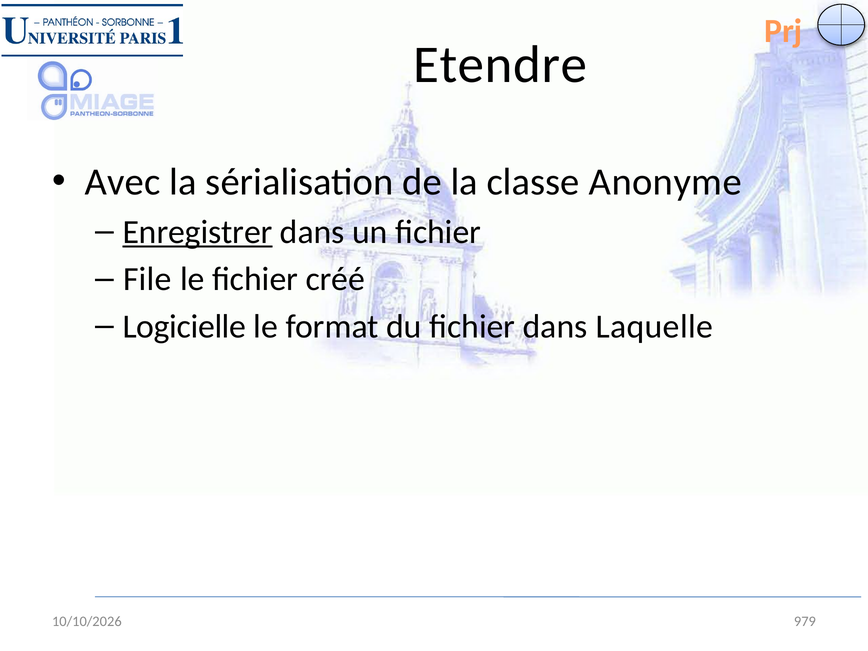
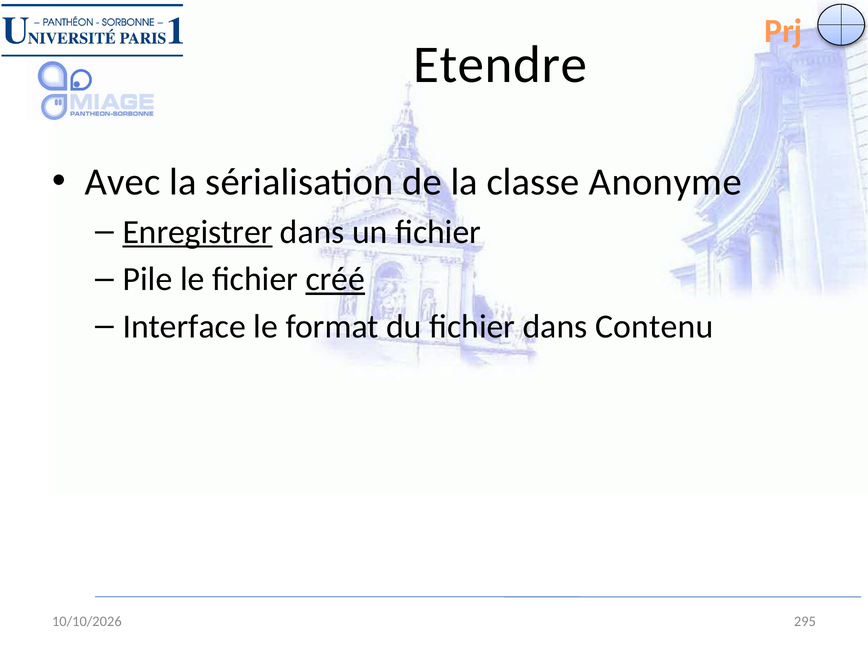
File: File -> Pile
créé underline: none -> present
Logicielle: Logicielle -> Interface
Laquelle: Laquelle -> Contenu
979: 979 -> 295
